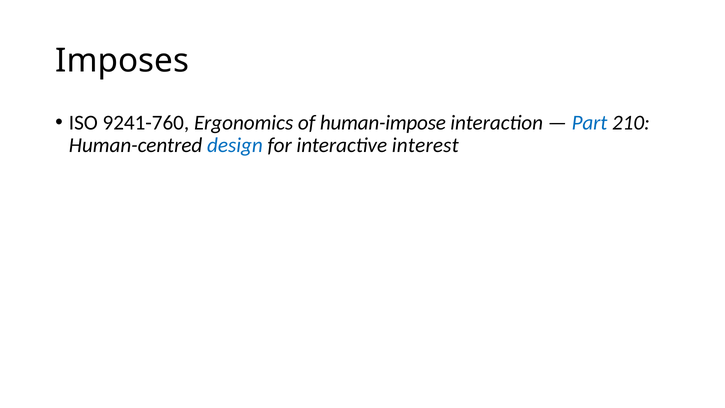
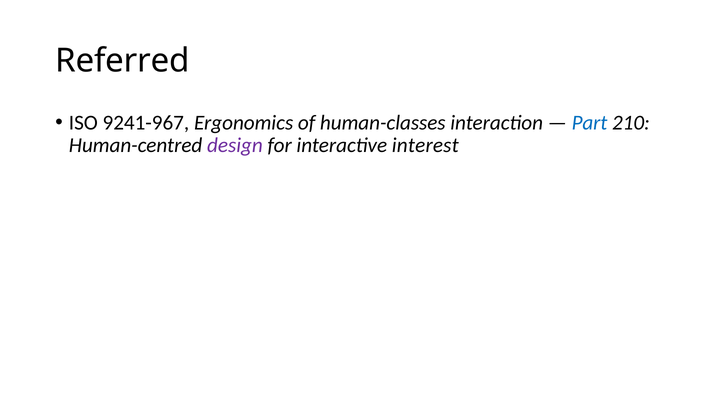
Imposes: Imposes -> Referred
9241-760: 9241-760 -> 9241-967
human-impose: human-impose -> human-classes
design colour: blue -> purple
